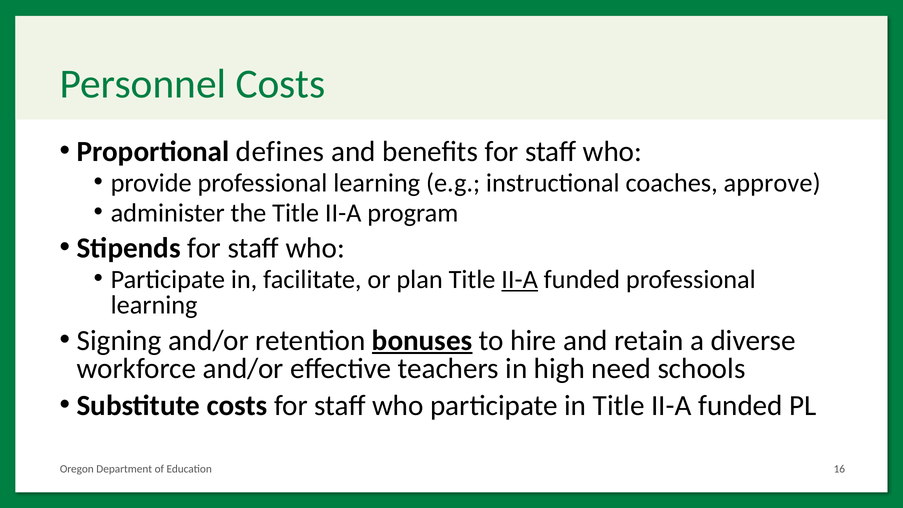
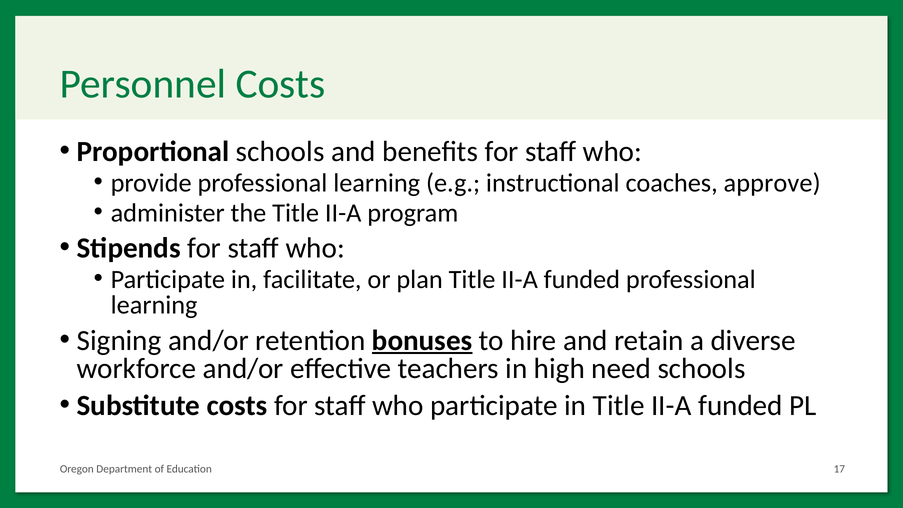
Proportional defines: defines -> schools
II-A at (520, 279) underline: present -> none
16: 16 -> 17
